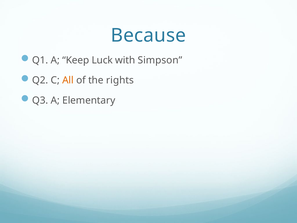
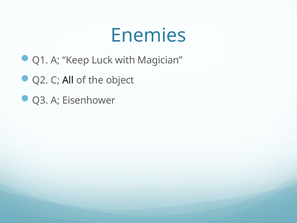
Because: Because -> Enemies
Simpson: Simpson -> Magician
All colour: orange -> black
rights: rights -> object
Elementary: Elementary -> Eisenhower
